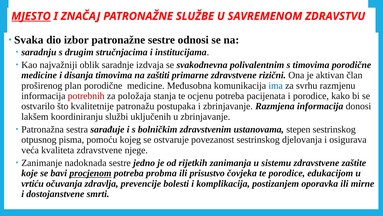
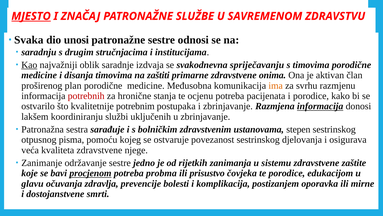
izbor: izbor -> unosi
Kao underline: none -> present
polivalentnim: polivalentnim -> spriječavanju
rizični: rizični -> onima
ima colour: blue -> orange
položaja: položaja -> hronične
patronažu: patronažu -> potrebnim
informacija at (320, 106) underline: none -> present
nadoknada: nadoknada -> održavanje
vrtiću: vrtiću -> glavu
